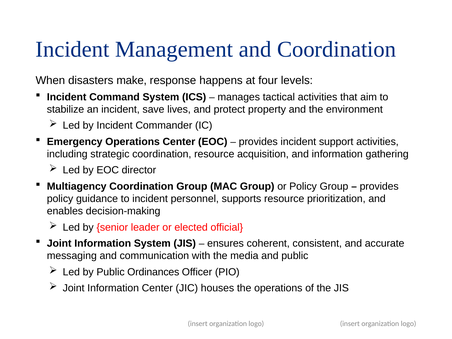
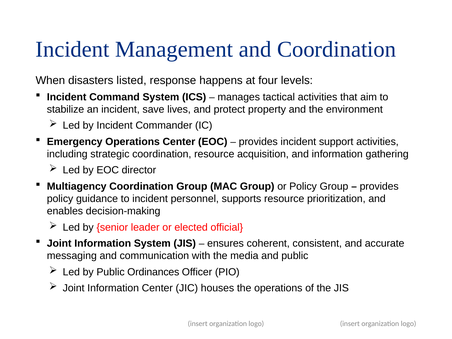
make: make -> listed
